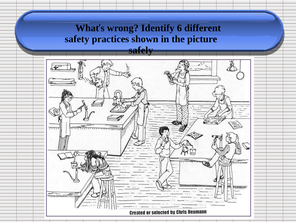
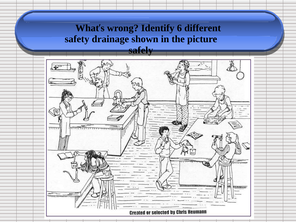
practices: practices -> drainage
